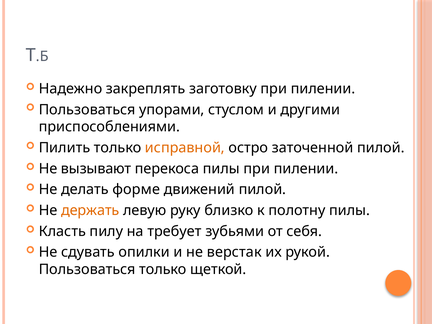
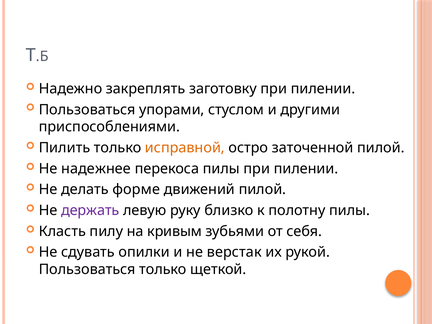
вызывают: вызывают -> надежнее
держать colour: orange -> purple
требует: требует -> кривым
